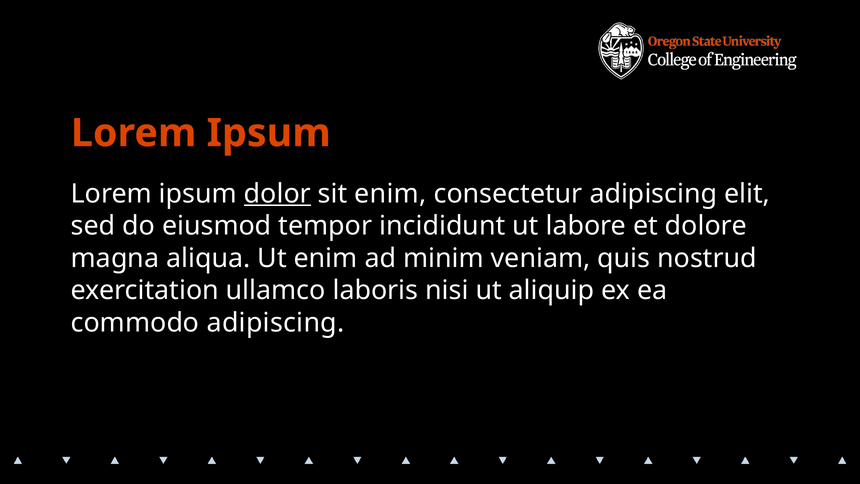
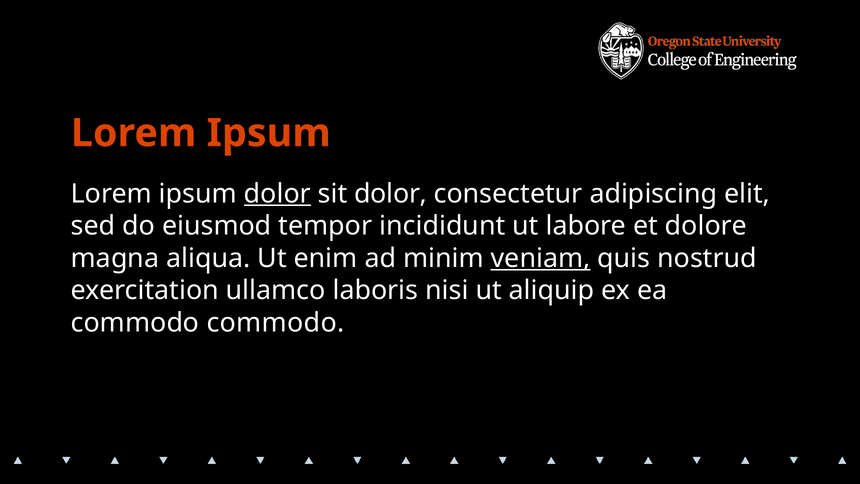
sit enim: enim -> dolor
veniam underline: none -> present
commodo adipiscing: adipiscing -> commodo
